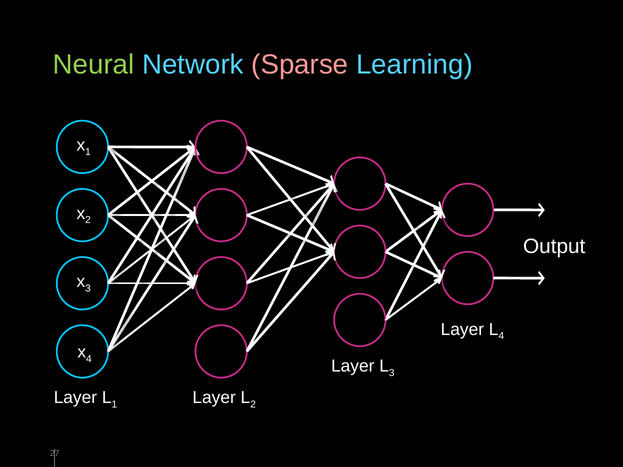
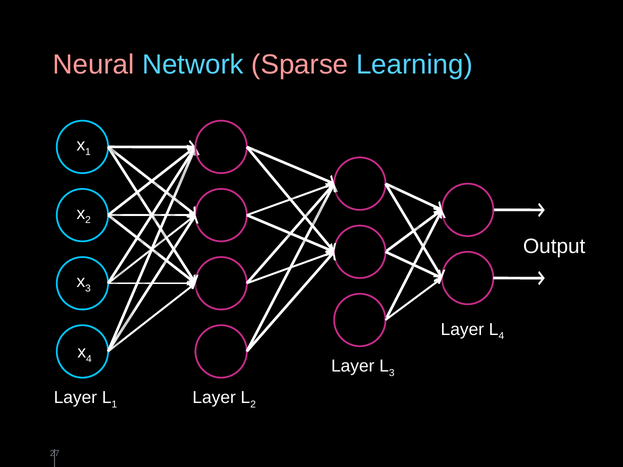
Neural colour: light green -> pink
